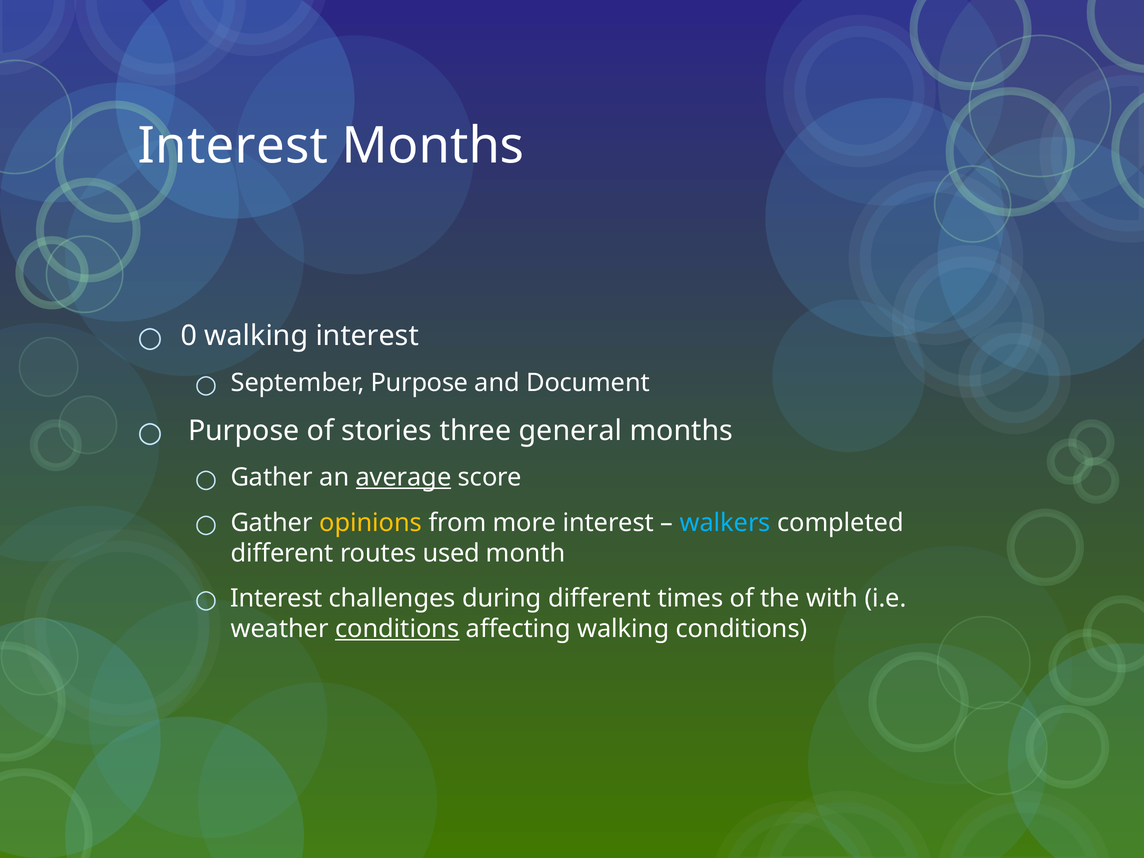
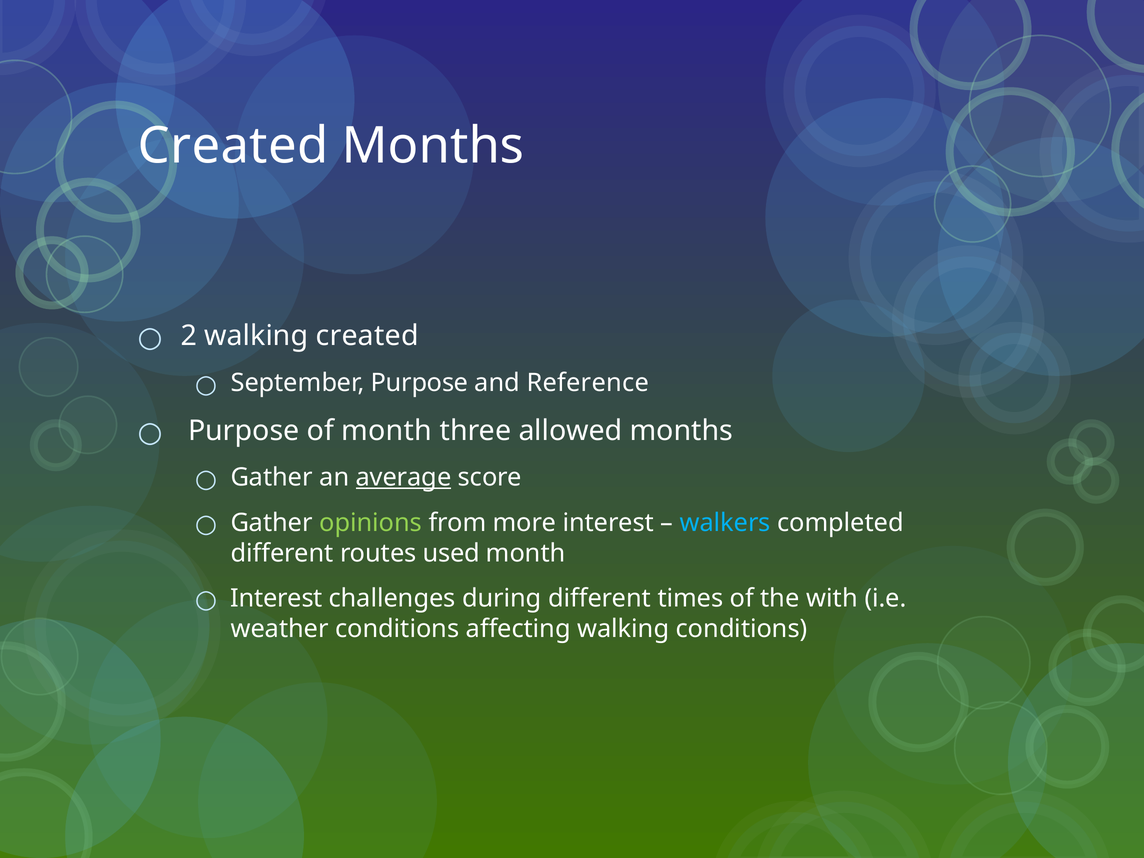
Interest at (233, 146): Interest -> Created
0: 0 -> 2
walking interest: interest -> created
Document: Document -> Reference
of stories: stories -> month
general: general -> allowed
opinions colour: yellow -> light green
conditions at (397, 629) underline: present -> none
